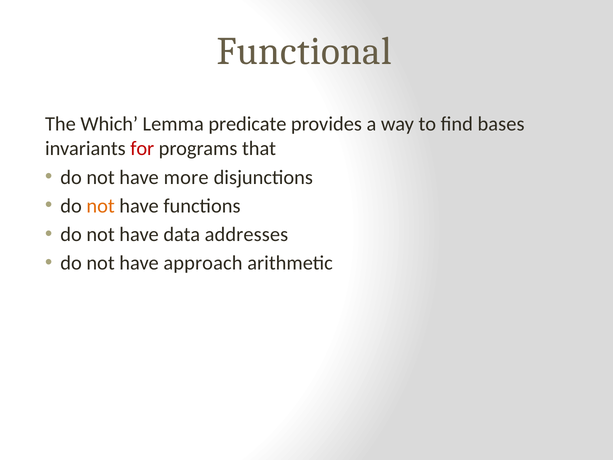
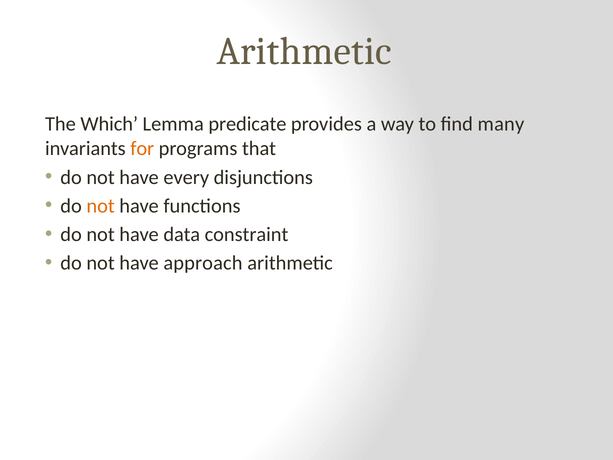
Functional at (304, 51): Functional -> Arithmetic
bases: bases -> many
for colour: red -> orange
more: more -> every
addresses: addresses -> constraint
